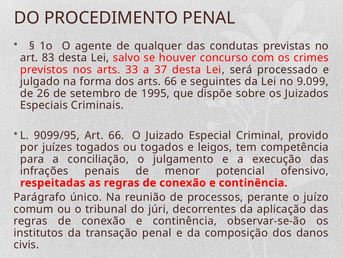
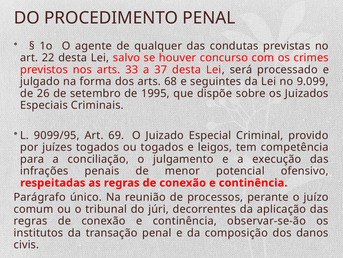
83: 83 -> 22
arts 66: 66 -> 68
Art 66: 66 -> 69
